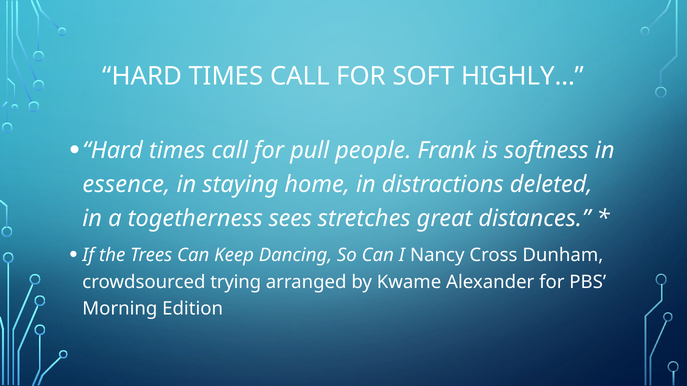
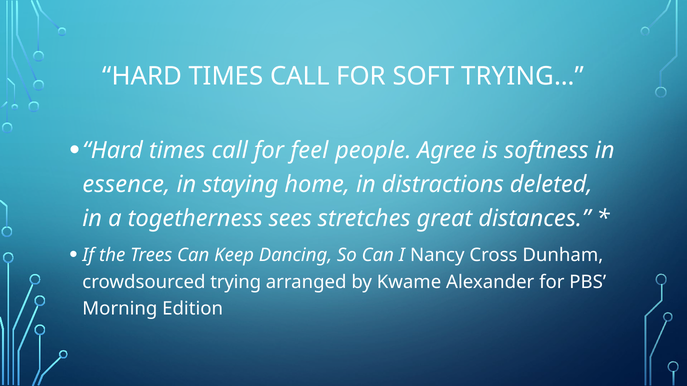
HIGHLY…: HIGHLY… -> TRYING…
pull: pull -> feel
Frank: Frank -> Agree
